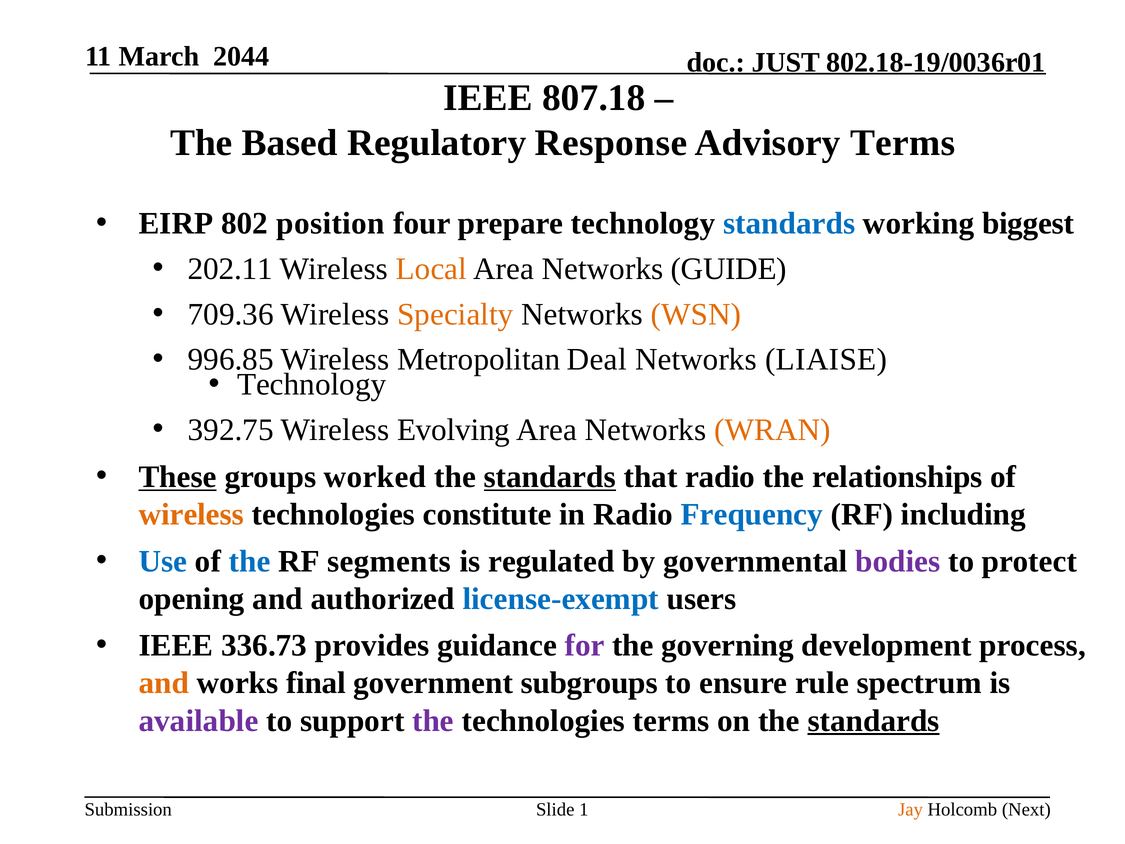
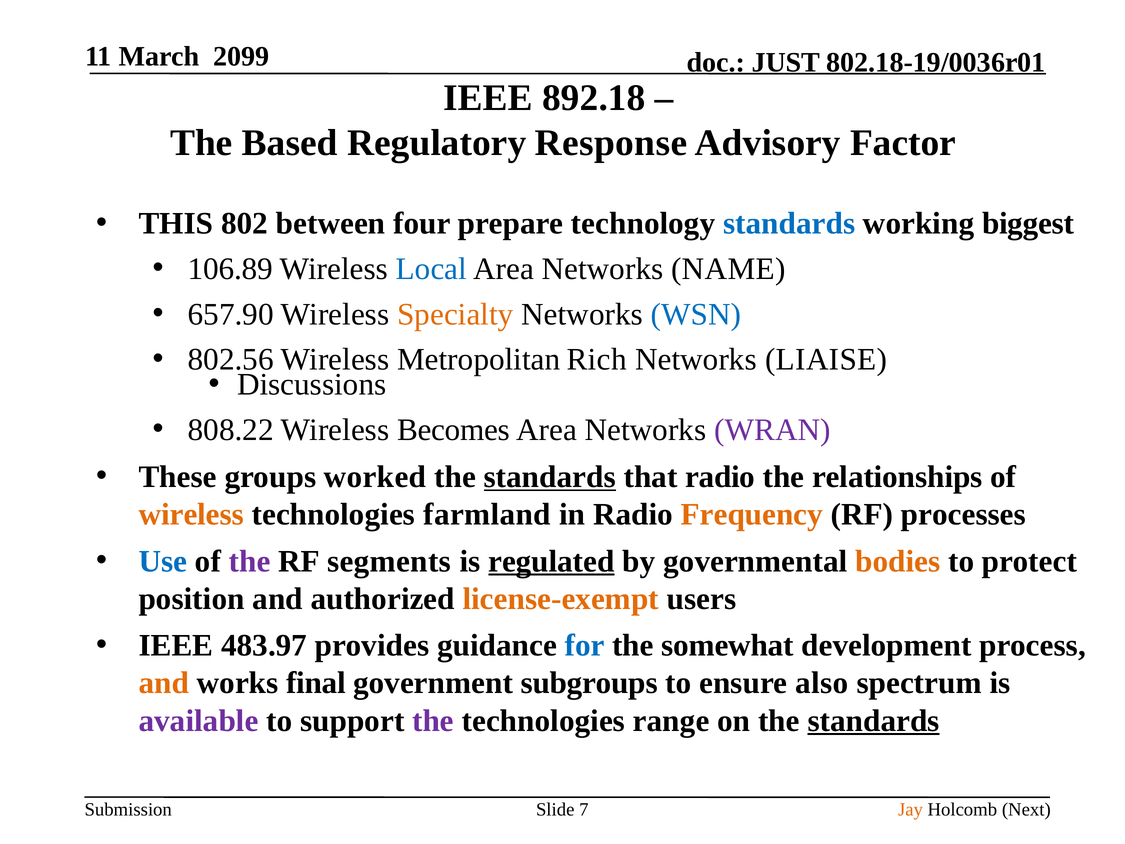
2044: 2044 -> 2099
807.18: 807.18 -> 892.18
Advisory Terms: Terms -> Factor
EIRP: EIRP -> THIS
position: position -> between
202.11: 202.11 -> 106.89
Local colour: orange -> blue
GUIDE: GUIDE -> NAME
709.36: 709.36 -> 657.90
WSN colour: orange -> blue
996.85: 996.85 -> 802.56
Deal: Deal -> Rich
Technology at (312, 384): Technology -> Discussions
392.75: 392.75 -> 808.22
Evolving: Evolving -> Becomes
WRAN colour: orange -> purple
These underline: present -> none
constitute: constitute -> farmland
Frequency colour: blue -> orange
including: including -> processes
the at (250, 561) colour: blue -> purple
regulated underline: none -> present
bodies colour: purple -> orange
opening: opening -> position
license-exempt colour: blue -> orange
336.73: 336.73 -> 483.97
for colour: purple -> blue
governing: governing -> somewhat
rule: rule -> also
technologies terms: terms -> range
1: 1 -> 7
